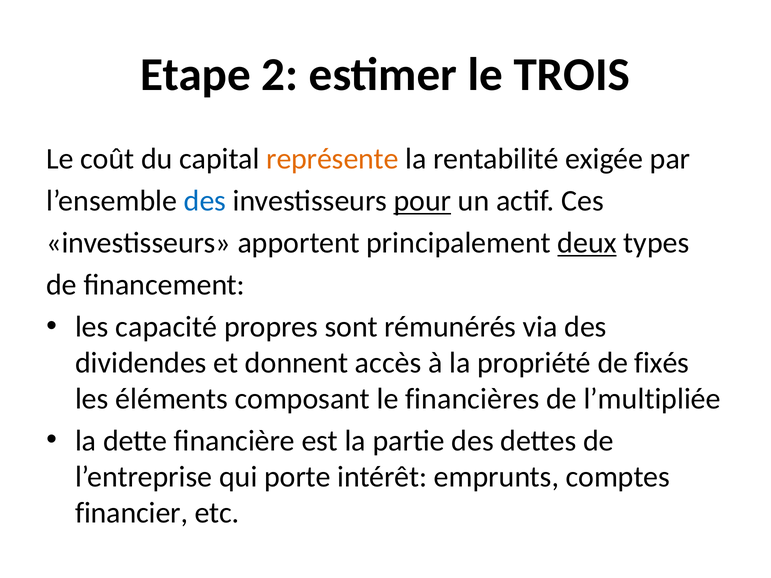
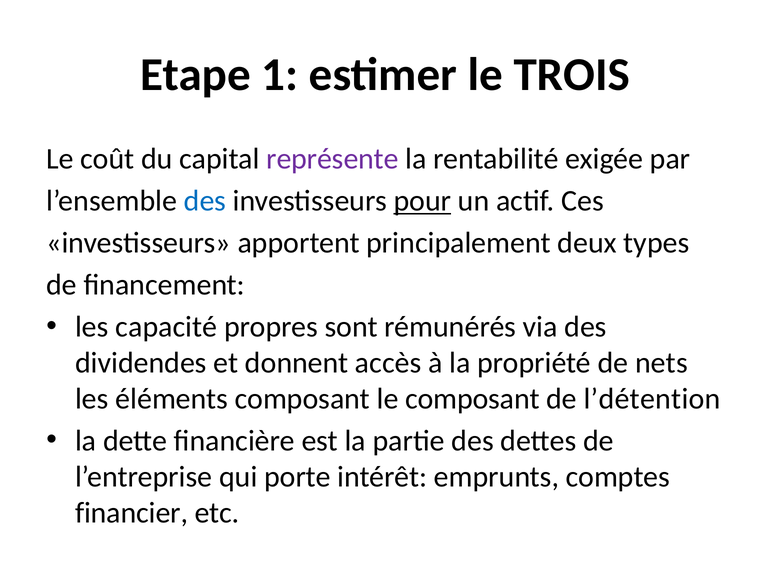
2: 2 -> 1
représente colour: orange -> purple
deux underline: present -> none
fixés: fixés -> nets
le financières: financières -> composant
l’multipliée: l’multipliée -> l’détention
